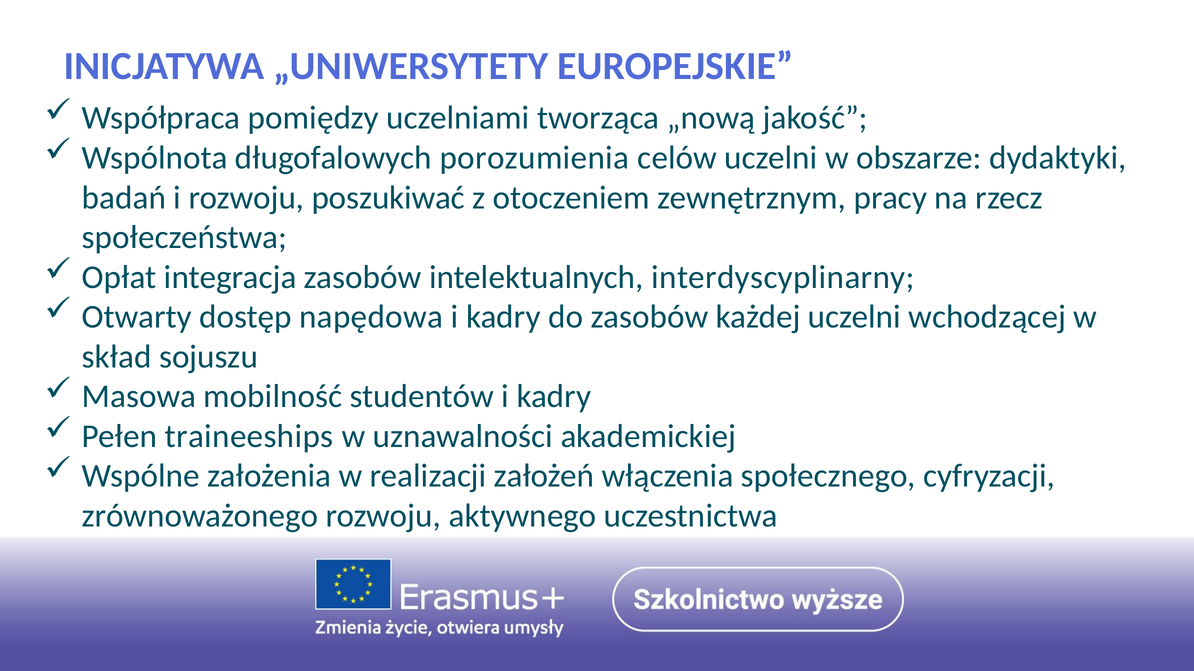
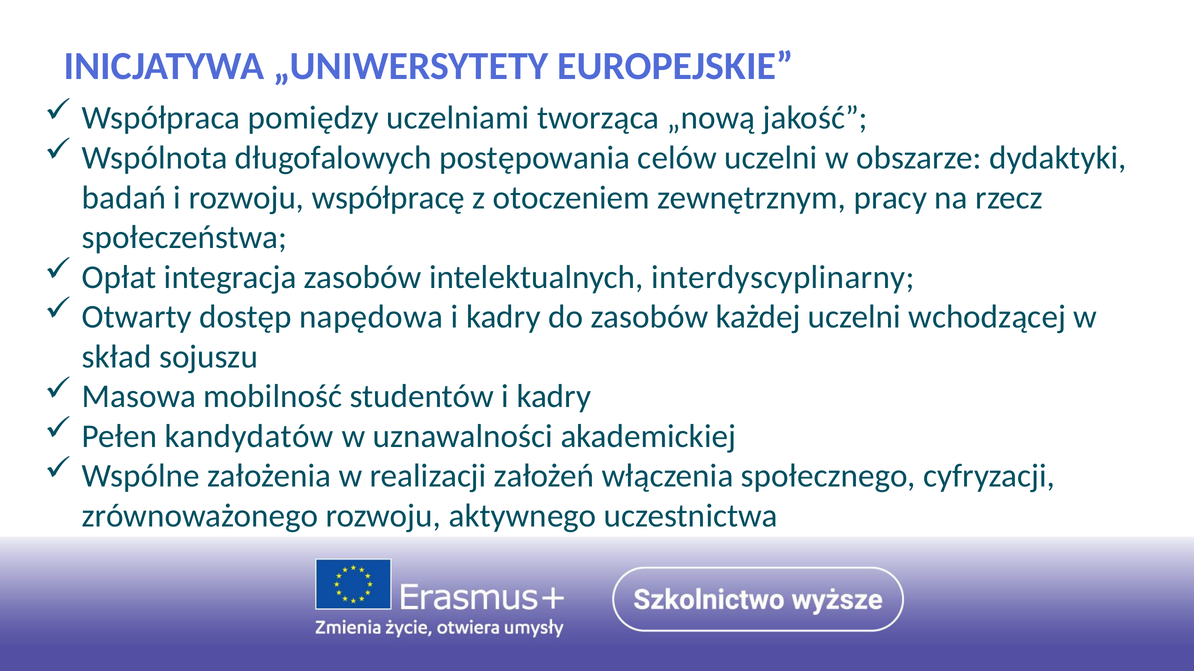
porozumienia: porozumienia -> postępowania
poszukiwać: poszukiwać -> współpracę
traineeships: traineeships -> kandydatów
